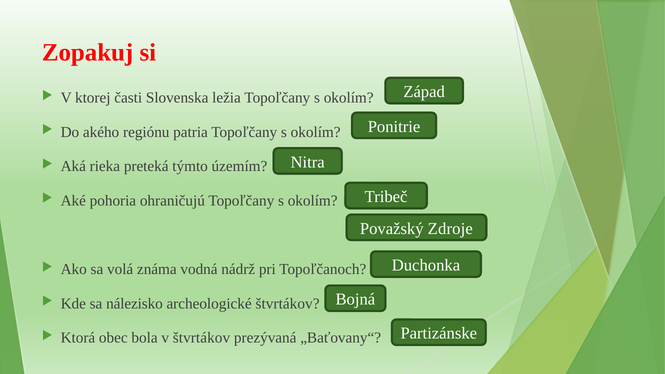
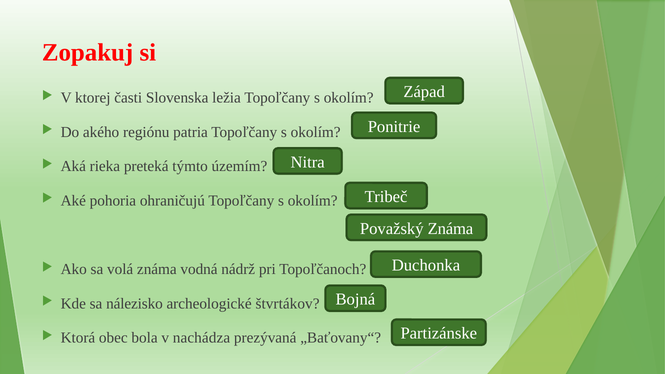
Považský Zdroje: Zdroje -> Známa
v štvrtákov: štvrtákov -> nachádza
